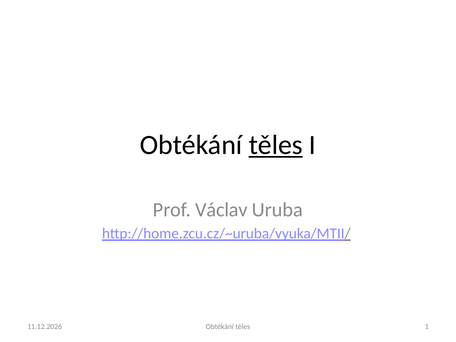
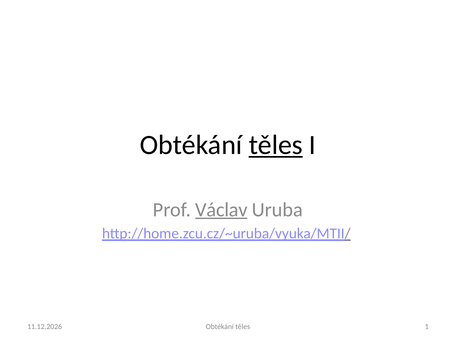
Václav underline: none -> present
